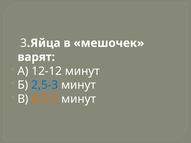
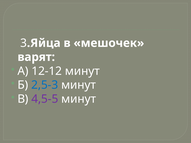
4,5-5 colour: orange -> purple
